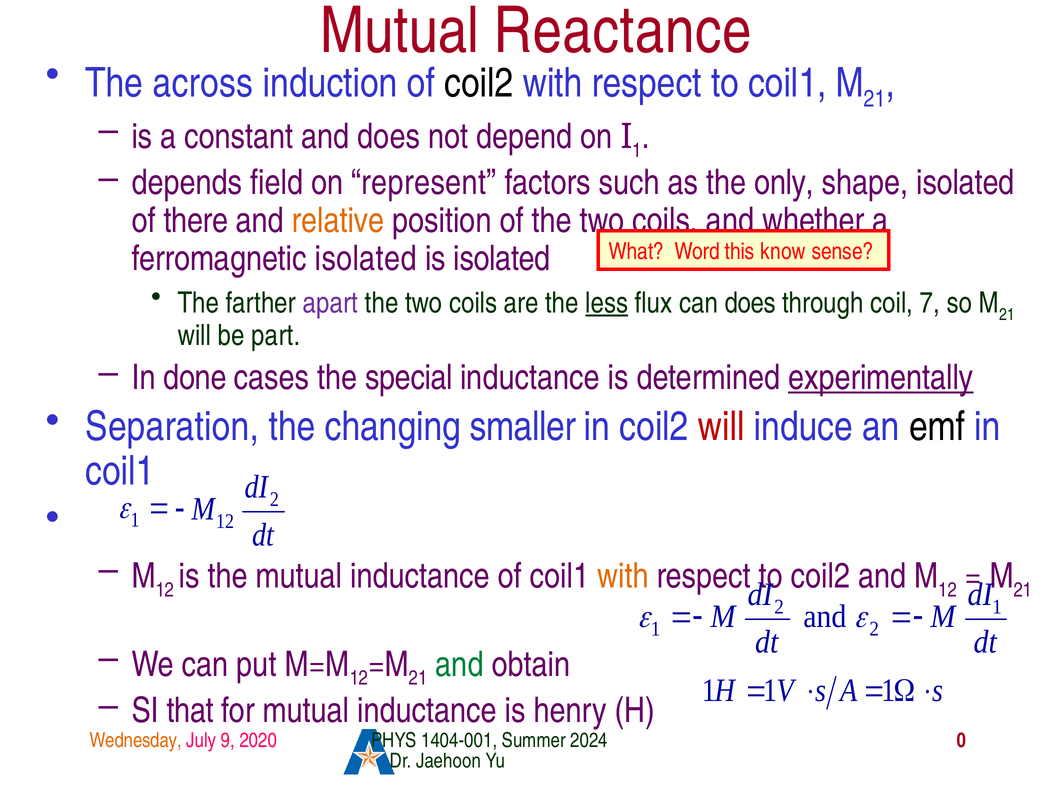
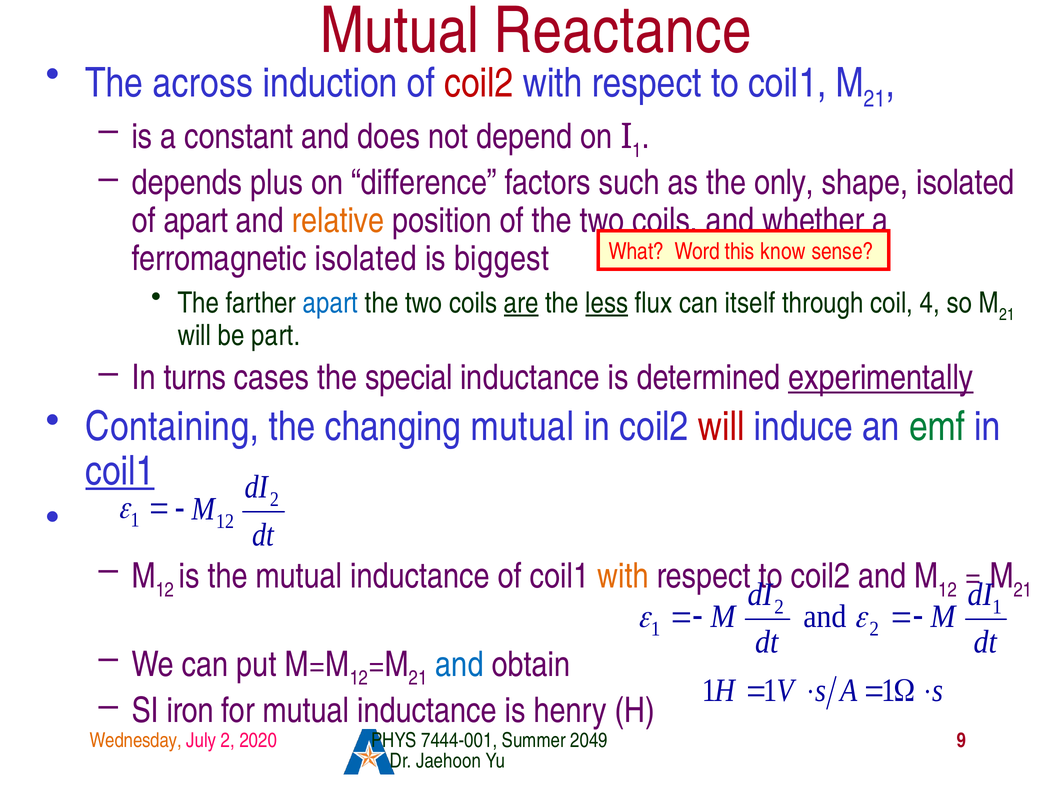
coil2 at (479, 83) colour: black -> red
field: field -> plus
represent: represent -> difference
of there: there -> apart
is isolated: isolated -> biggest
apart at (330, 303) colour: purple -> blue
are underline: none -> present
can does: does -> itself
7: 7 -> 4
done: done -> turns
Separation: Separation -> Containing
changing smaller: smaller -> mutual
emf colour: black -> green
coil1 at (120, 471) underline: none -> present
and at (460, 664) colour: green -> blue
that: that -> iron
July 9: 9 -> 2
1404-001: 1404-001 -> 7444-001
2024: 2024 -> 2049
0: 0 -> 9
